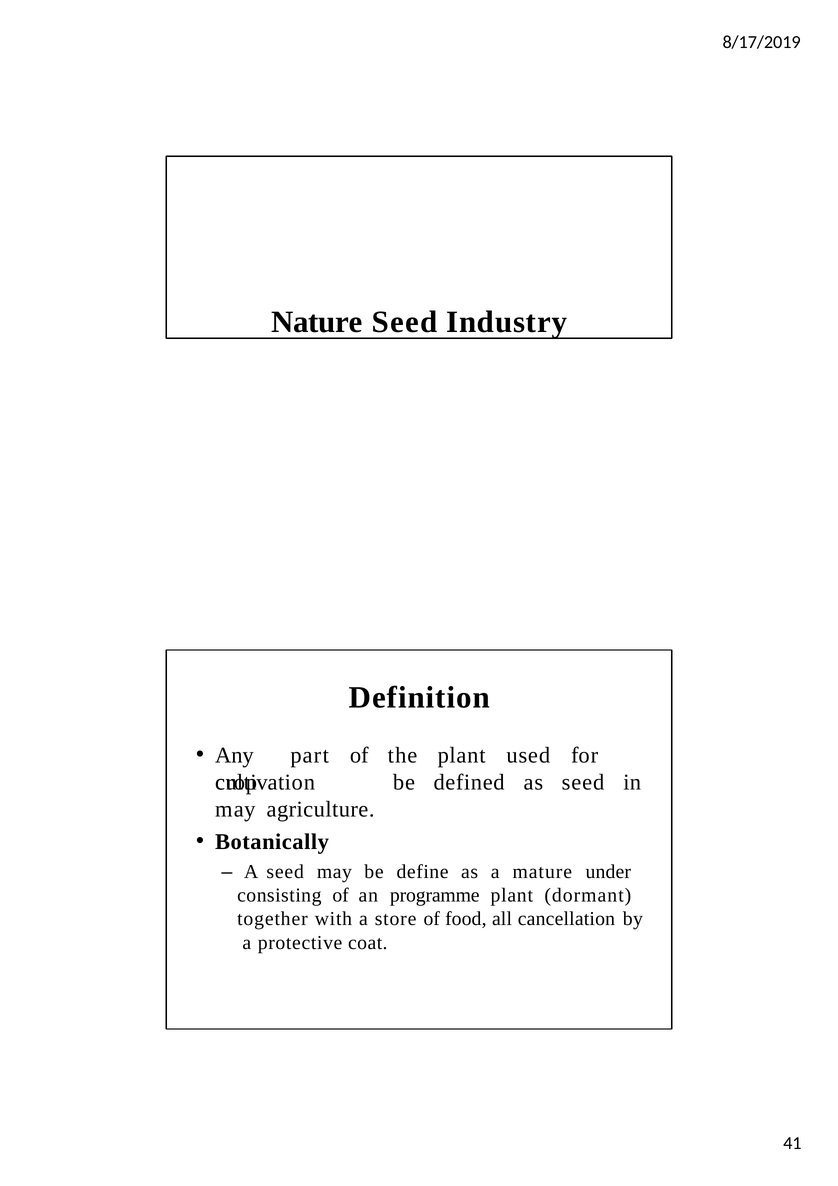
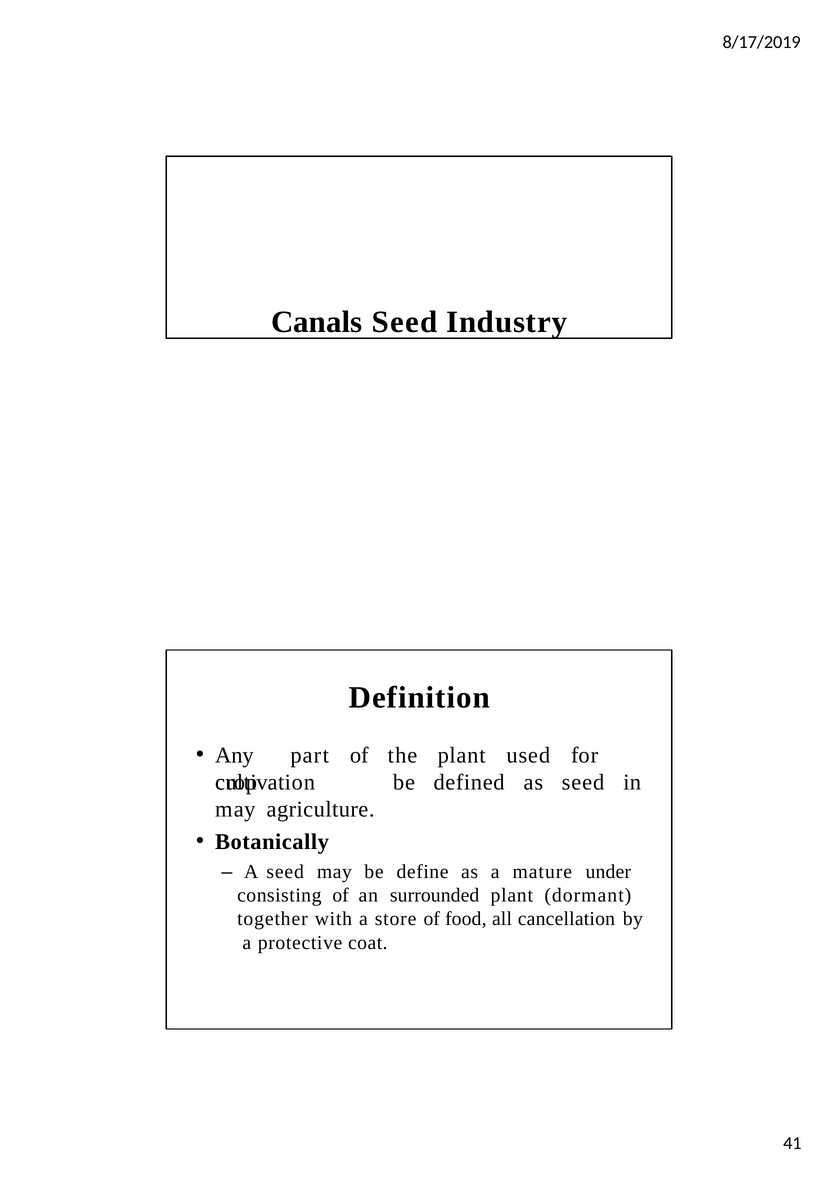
Nature: Nature -> Canals
programme: programme -> surrounded
